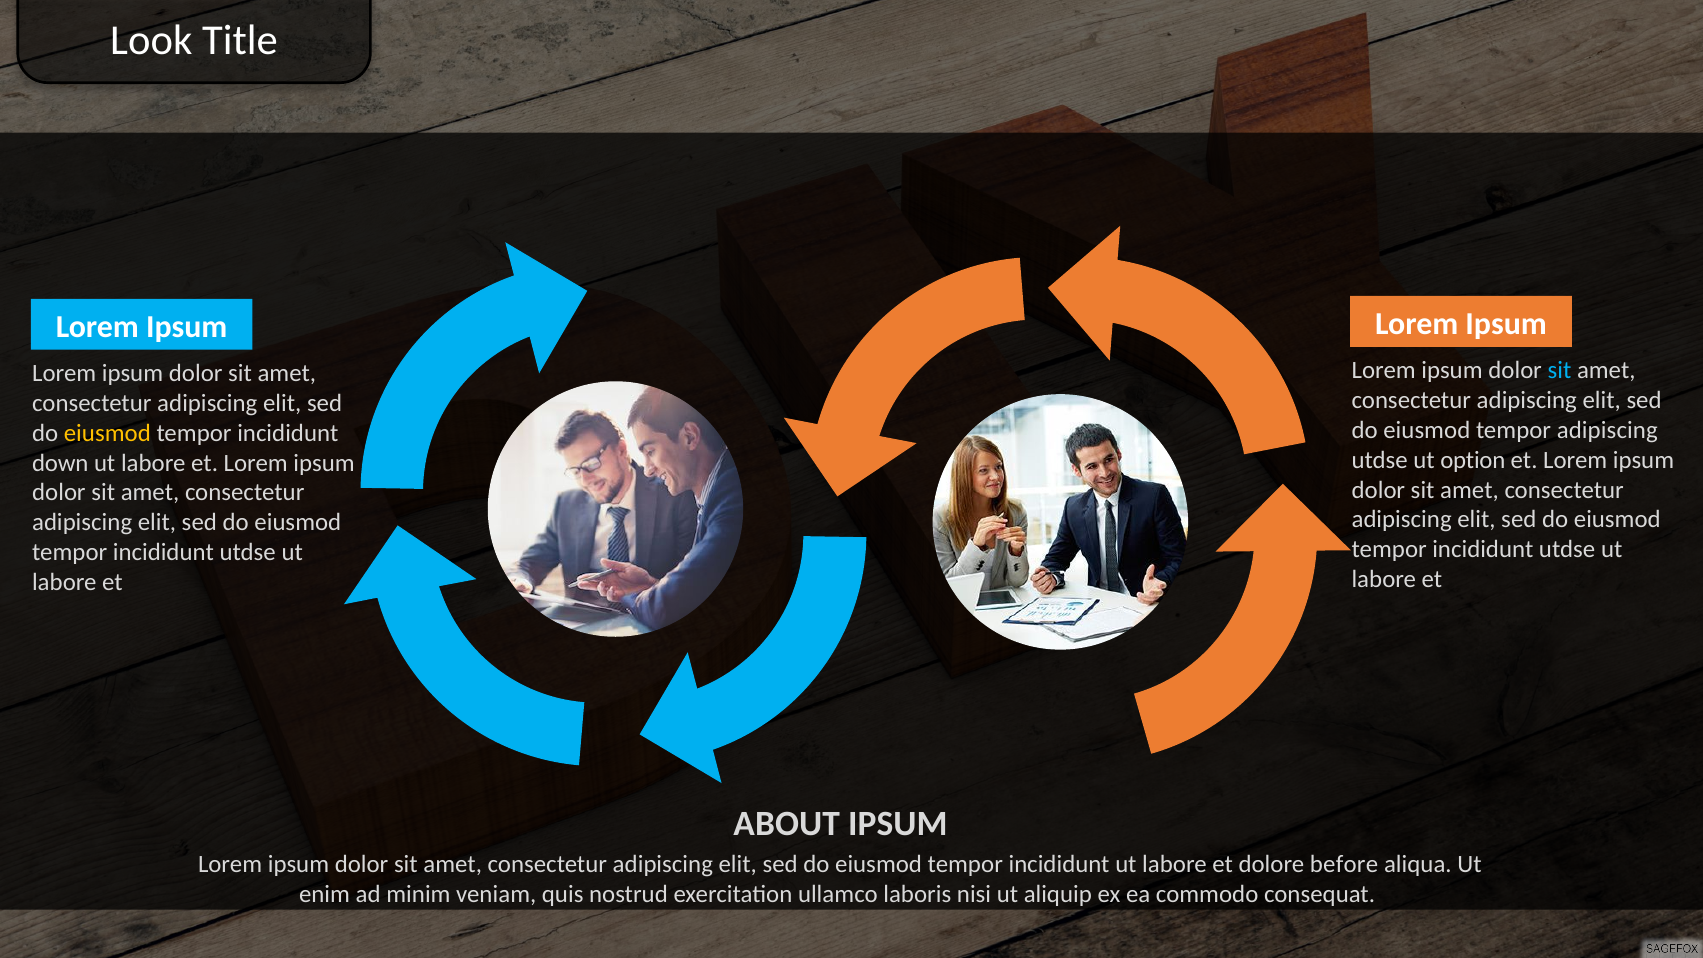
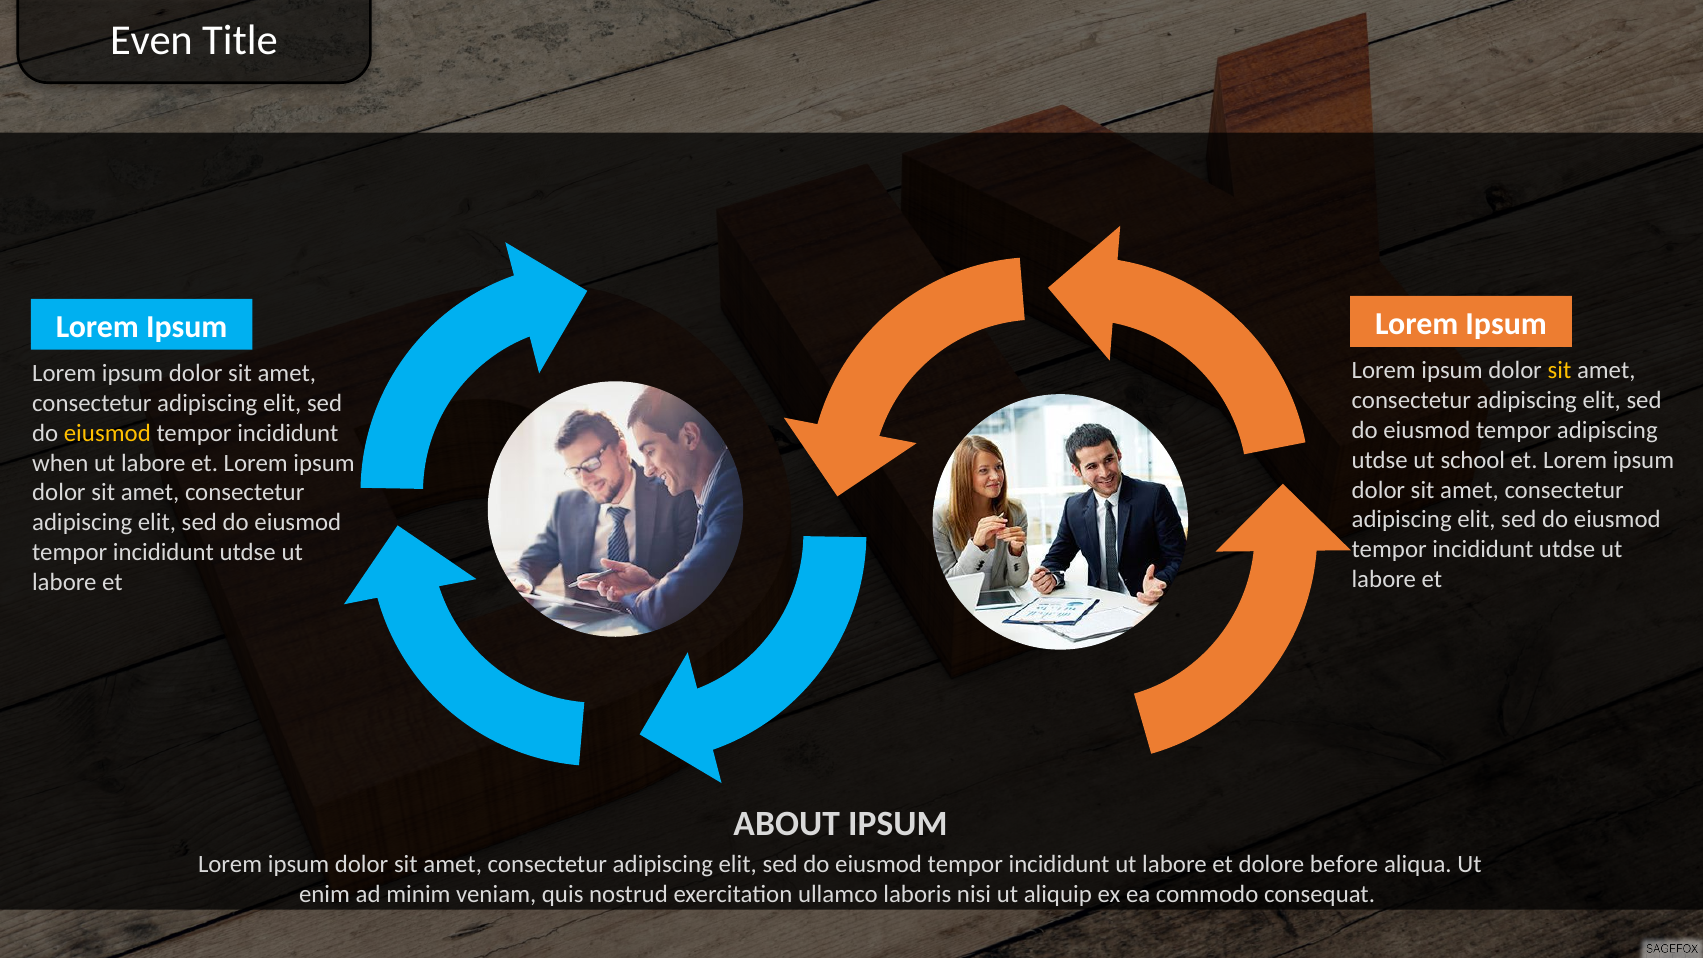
Look: Look -> Even
sit at (1559, 371) colour: light blue -> yellow
option: option -> school
down: down -> when
